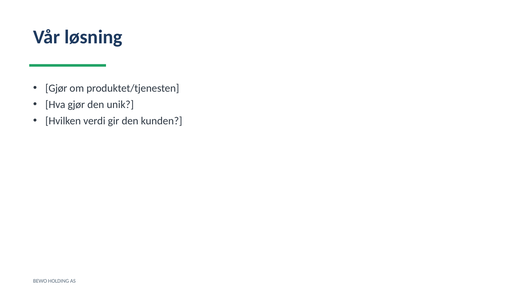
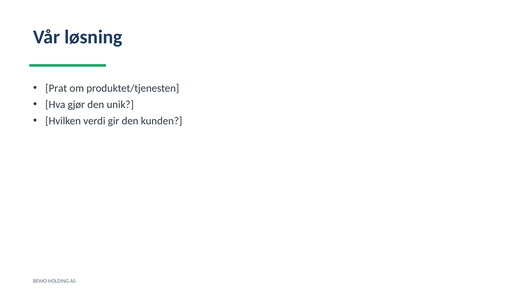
Gjør at (56, 88): Gjør -> Prat
